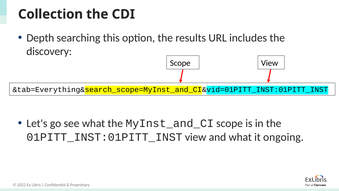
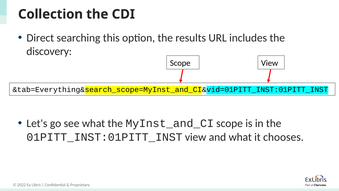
Depth: Depth -> Direct
ongoing: ongoing -> chooses
